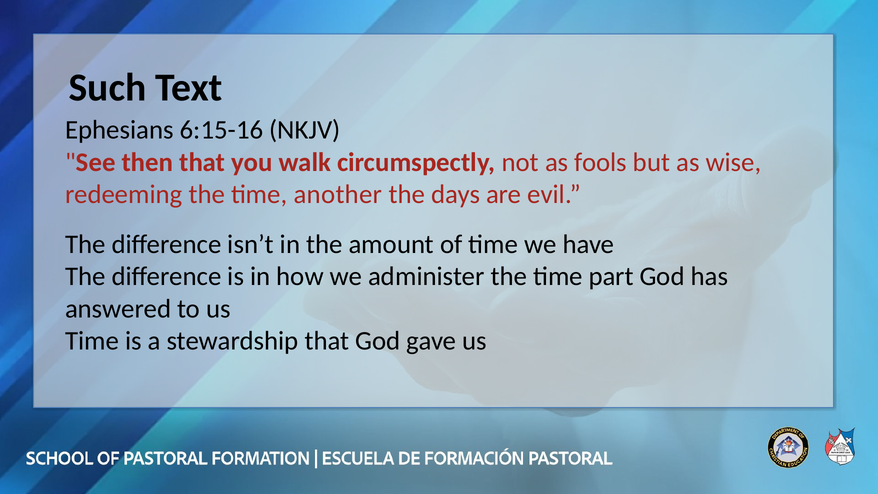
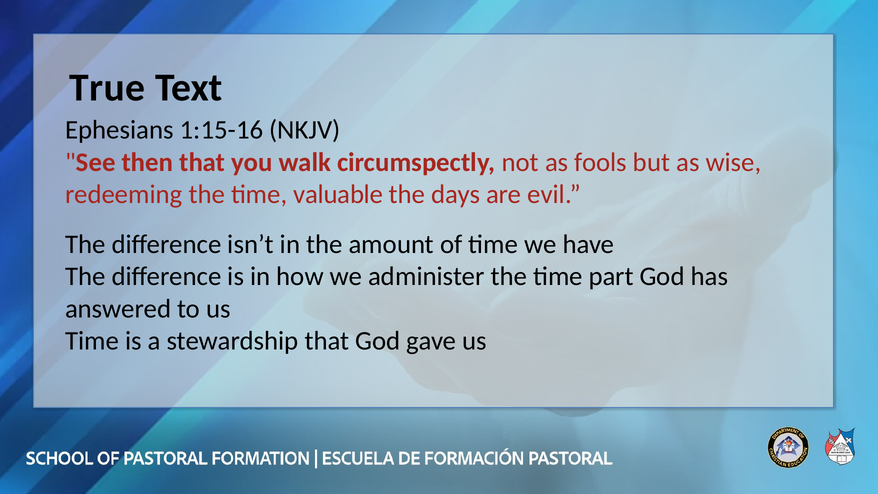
Such: Such -> True
6:15-16: 6:15-16 -> 1:15-16
another: another -> valuable
